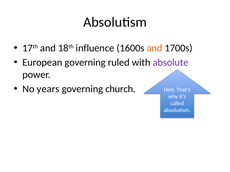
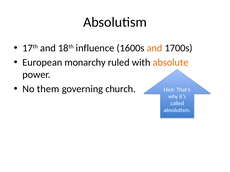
European governing: governing -> monarchy
absolute colour: purple -> orange
years: years -> them
